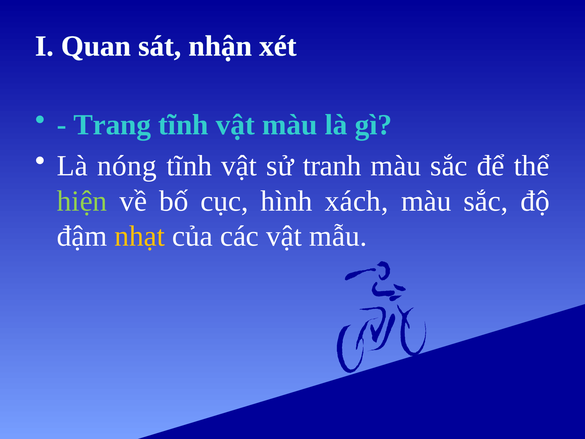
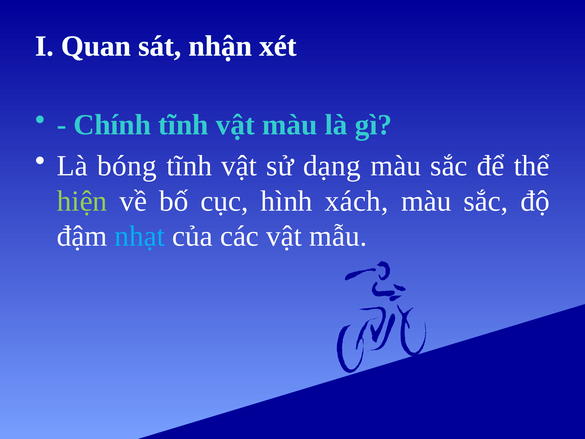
Trang: Trang -> Chính
nóng: nóng -> bóng
tranh: tranh -> dạng
nhạt colour: yellow -> light blue
